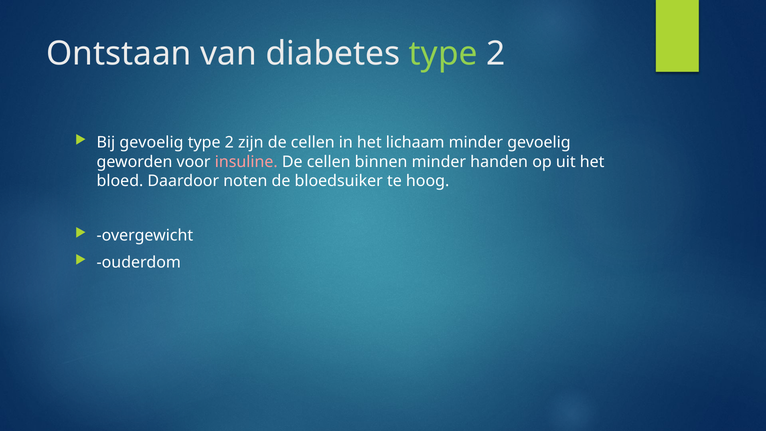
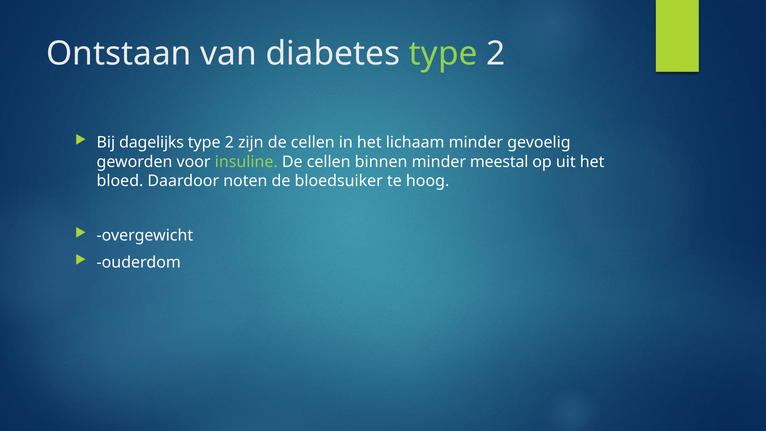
Bij gevoelig: gevoelig -> dagelijks
insuline colour: pink -> light green
handen: handen -> meestal
